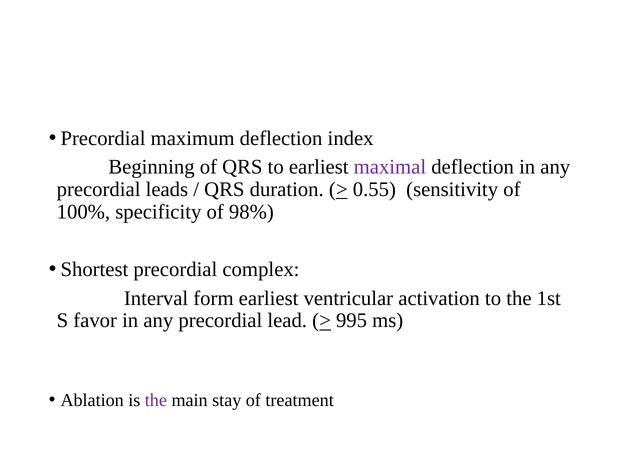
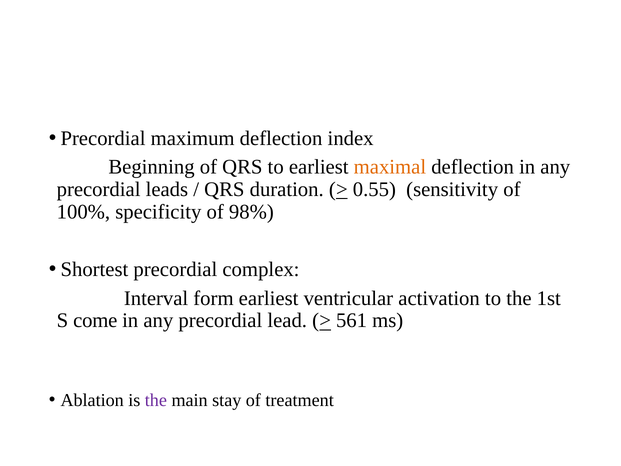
maximal colour: purple -> orange
favor: favor -> come
995: 995 -> 561
